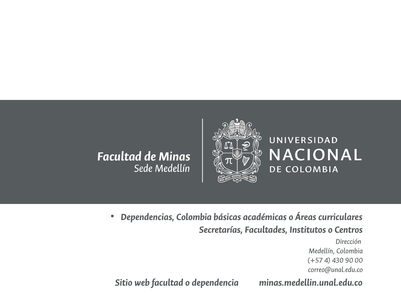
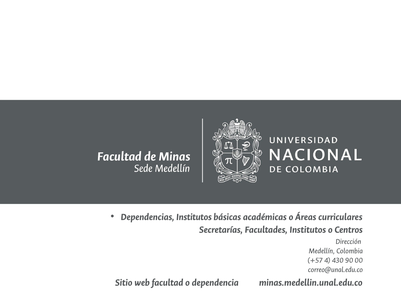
Dependencias Colombia: Colombia -> Institutos
